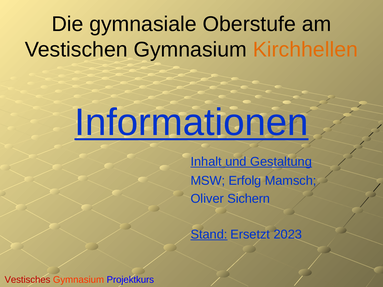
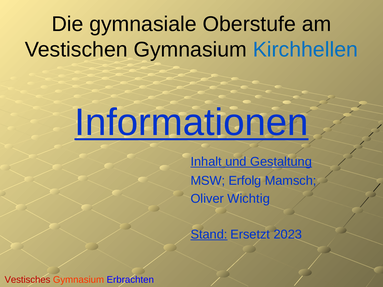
Kirchhellen colour: orange -> blue
Sichern: Sichern -> Wichtig
Projektkurs: Projektkurs -> Erbrachten
